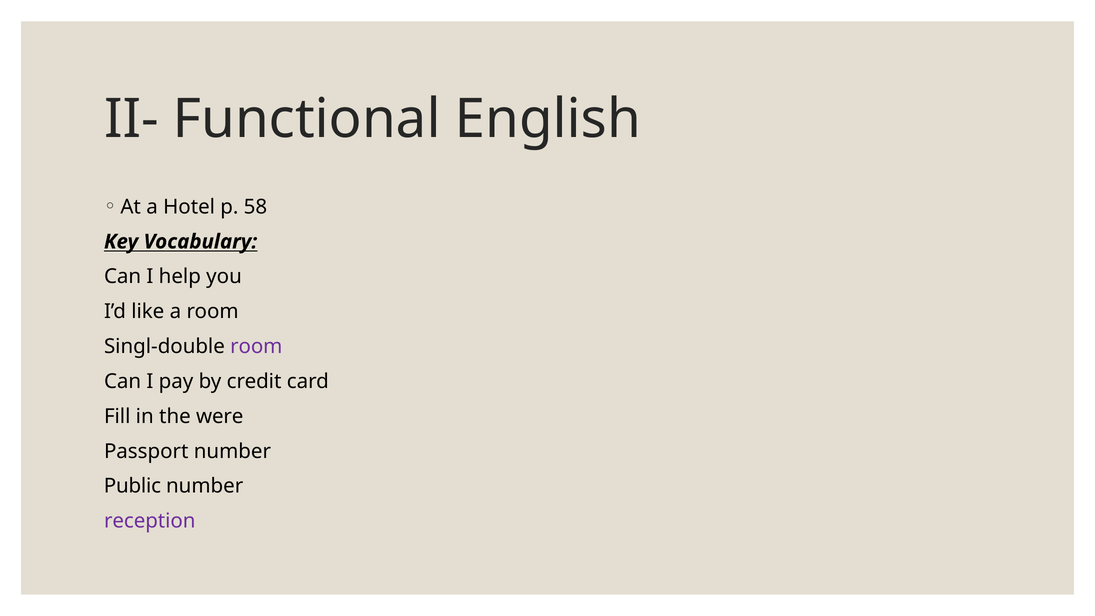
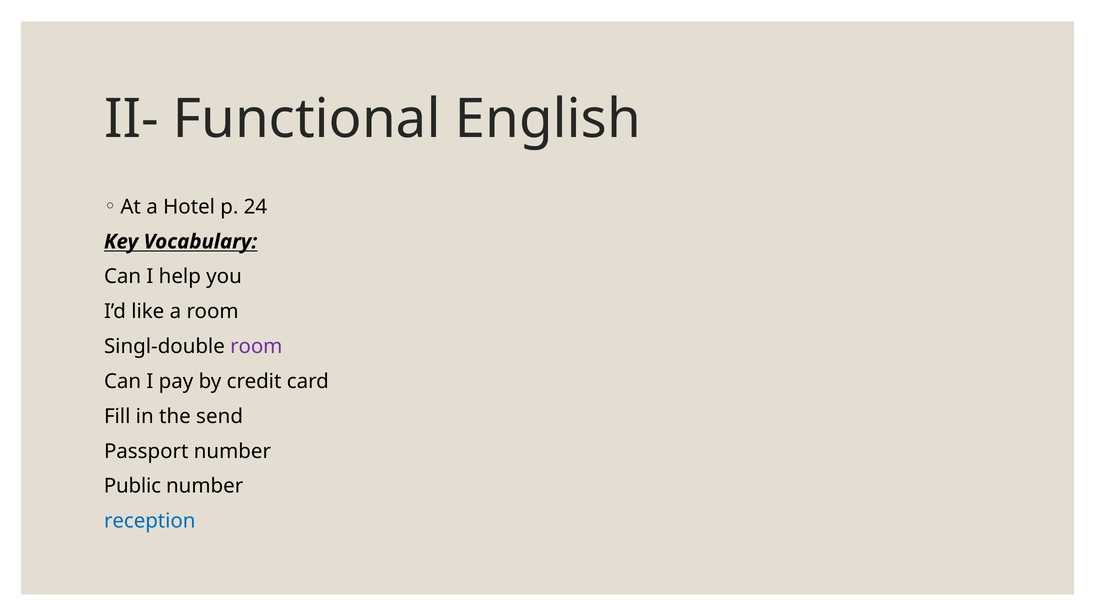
58: 58 -> 24
were: were -> send
reception colour: purple -> blue
